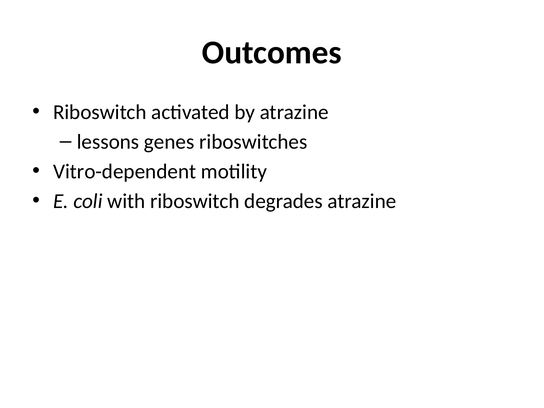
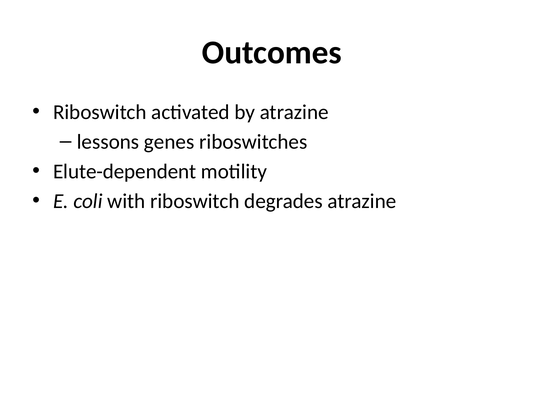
Vitro-dependent: Vitro-dependent -> Elute-dependent
